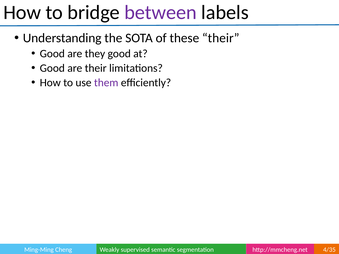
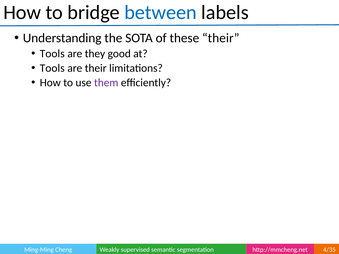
between colour: purple -> blue
Good at (52, 54): Good -> Tools
Good at (52, 68): Good -> Tools
